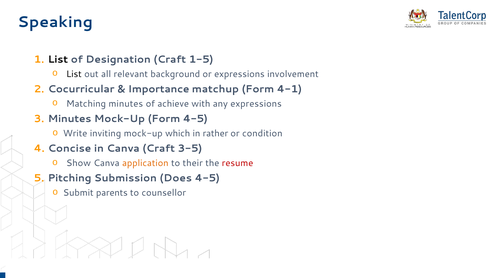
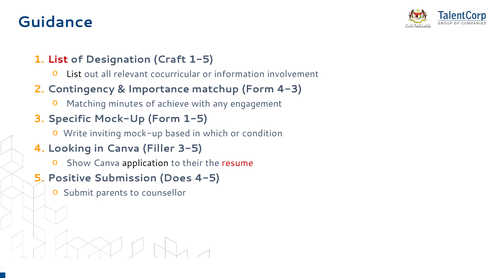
Speaking: Speaking -> Guidance
List at (58, 60) colour: black -> red
background: background -> cocurricular
or expressions: expressions -> information
Cocurricular: Cocurricular -> Contingency
4-1: 4-1 -> 4-3
any expressions: expressions -> engagement
Minutes at (70, 119): Minutes -> Specific
Form 4-5: 4-5 -> 1-5
which: which -> based
rather: rather -> which
Concise: Concise -> Looking
Canva Craft: Craft -> Filler
application colour: orange -> black
Pitching: Pitching -> Positive
